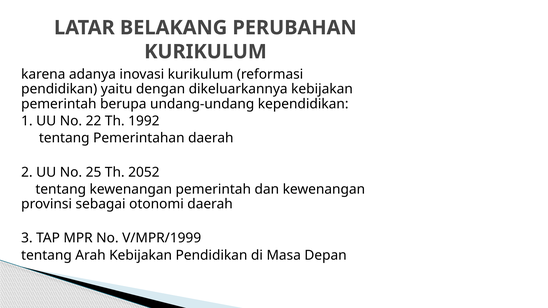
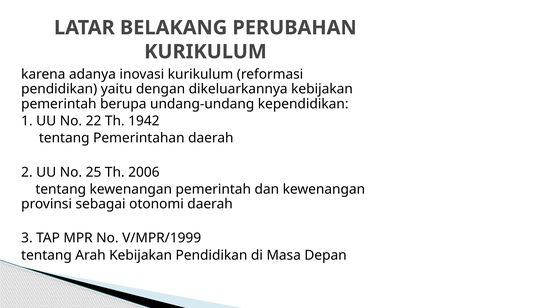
1992: 1992 -> 1942
2052: 2052 -> 2006
